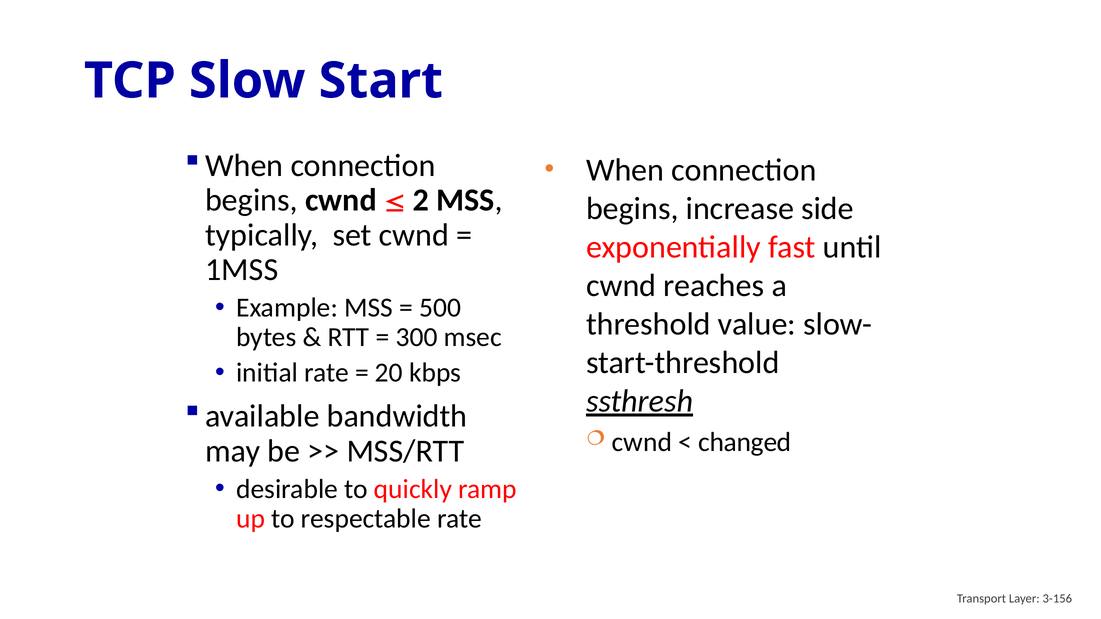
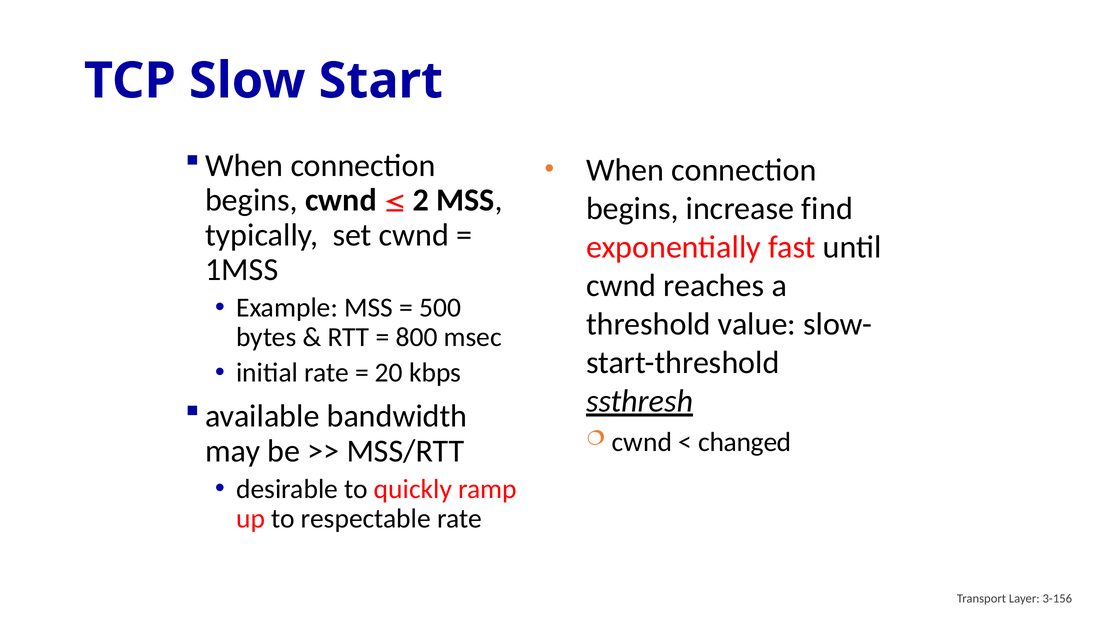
side: side -> find
300: 300 -> 800
